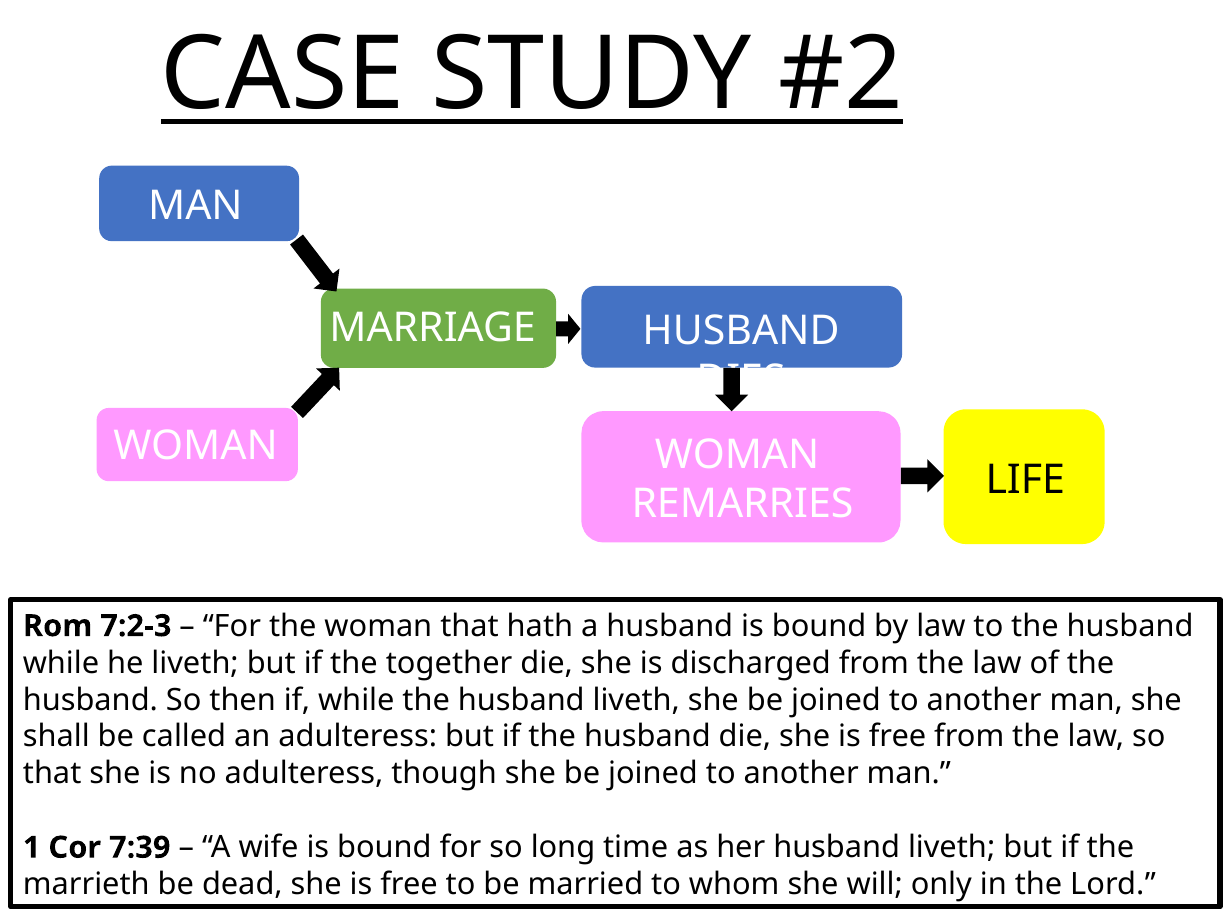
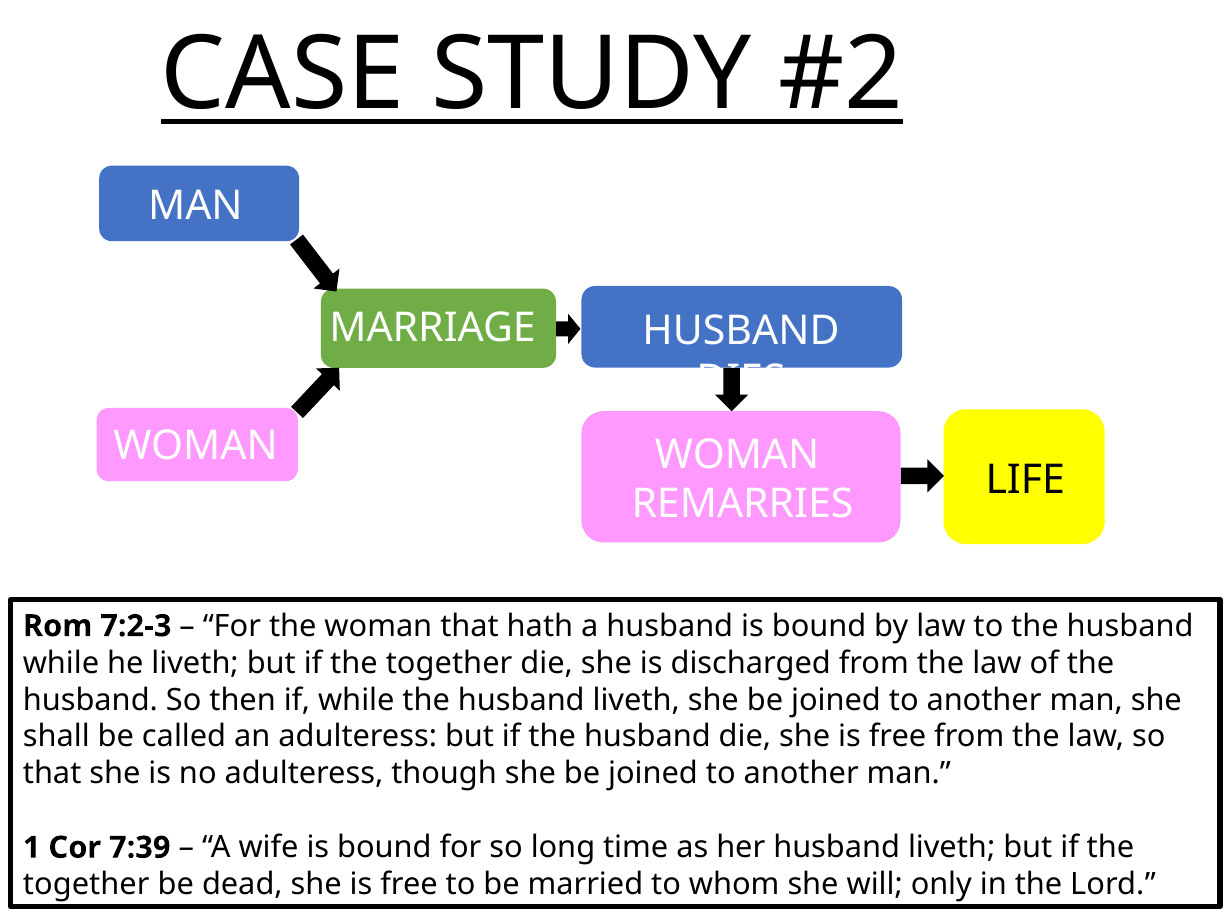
marrieth at (86, 885): marrieth -> together
